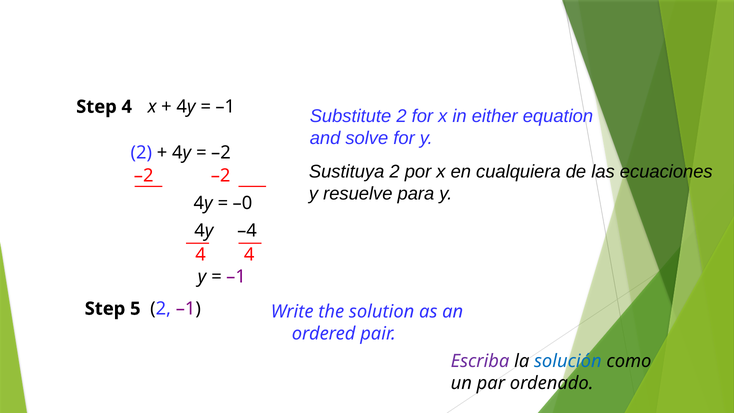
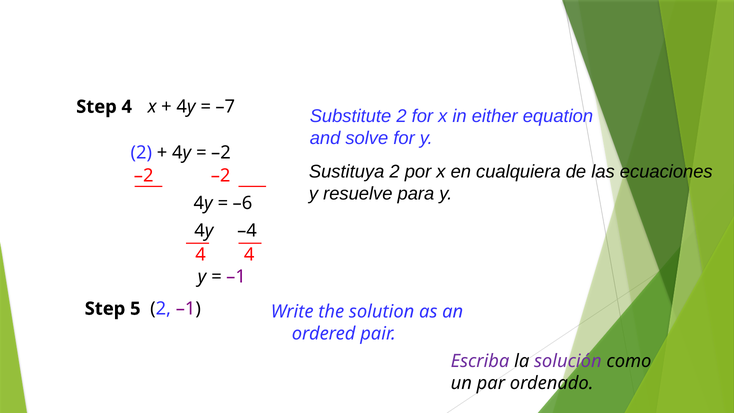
–1 at (225, 107): –1 -> –7
–0: –0 -> –6
solución colour: blue -> purple
